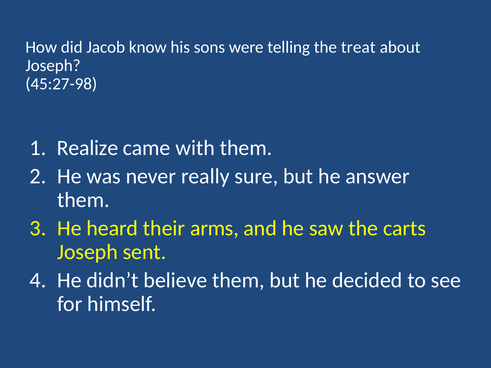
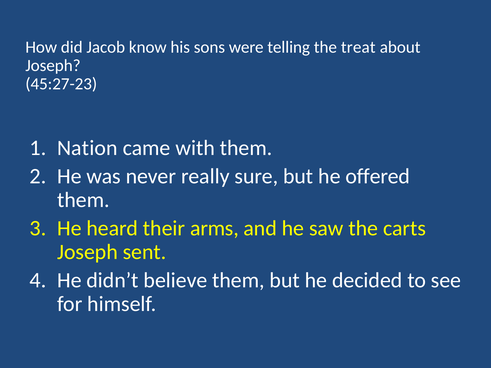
45:27-98: 45:27-98 -> 45:27-23
Realize: Realize -> Nation
answer: answer -> offered
